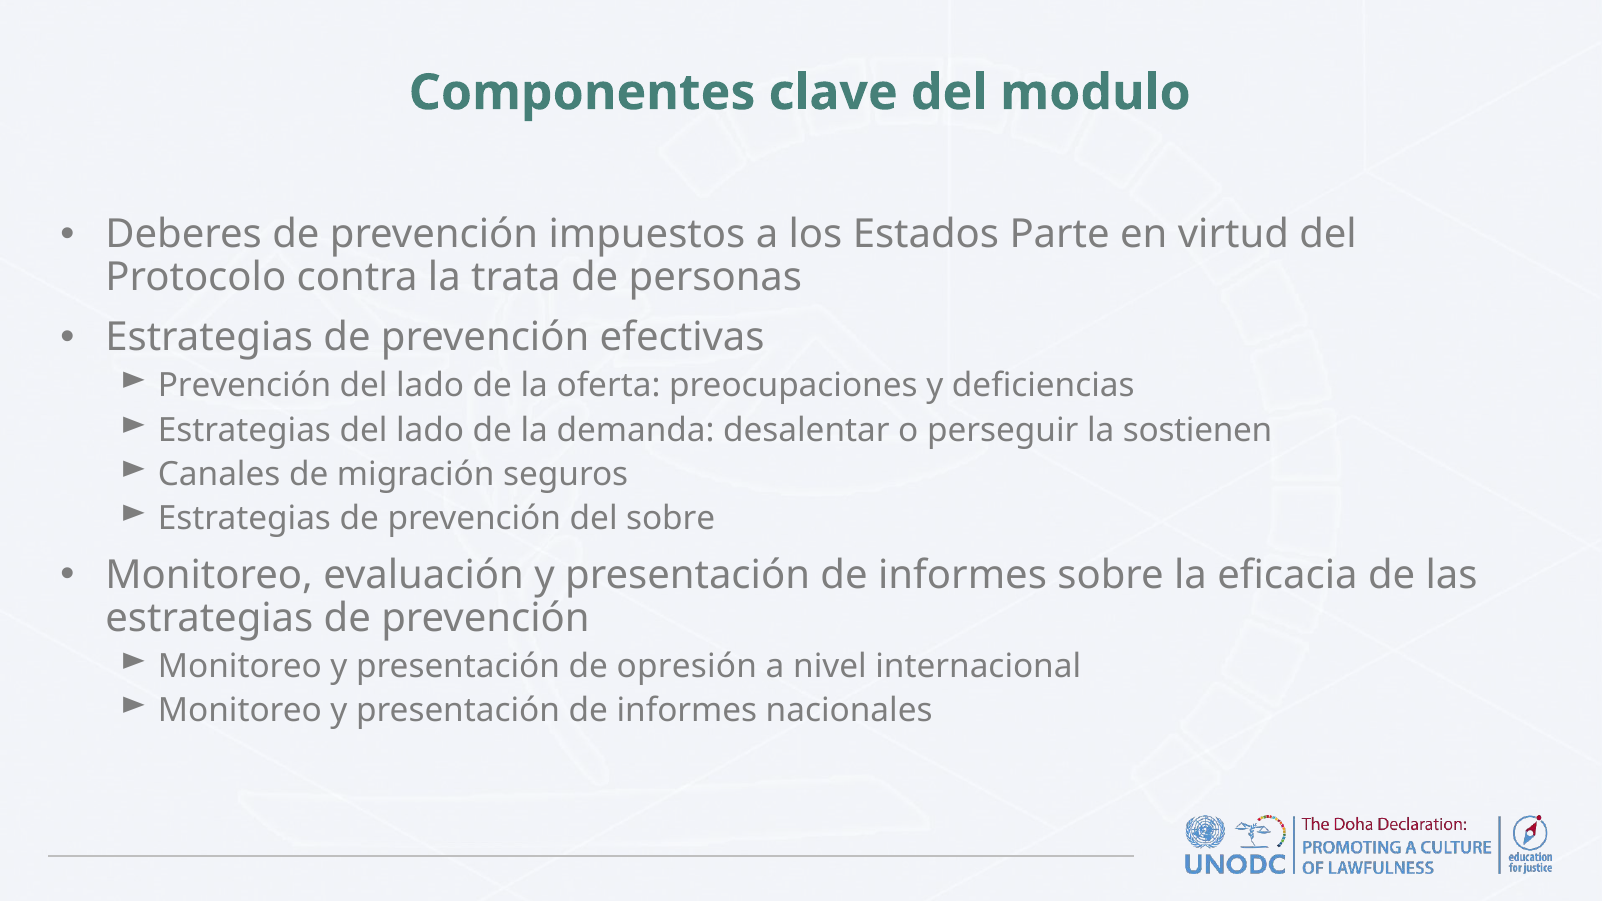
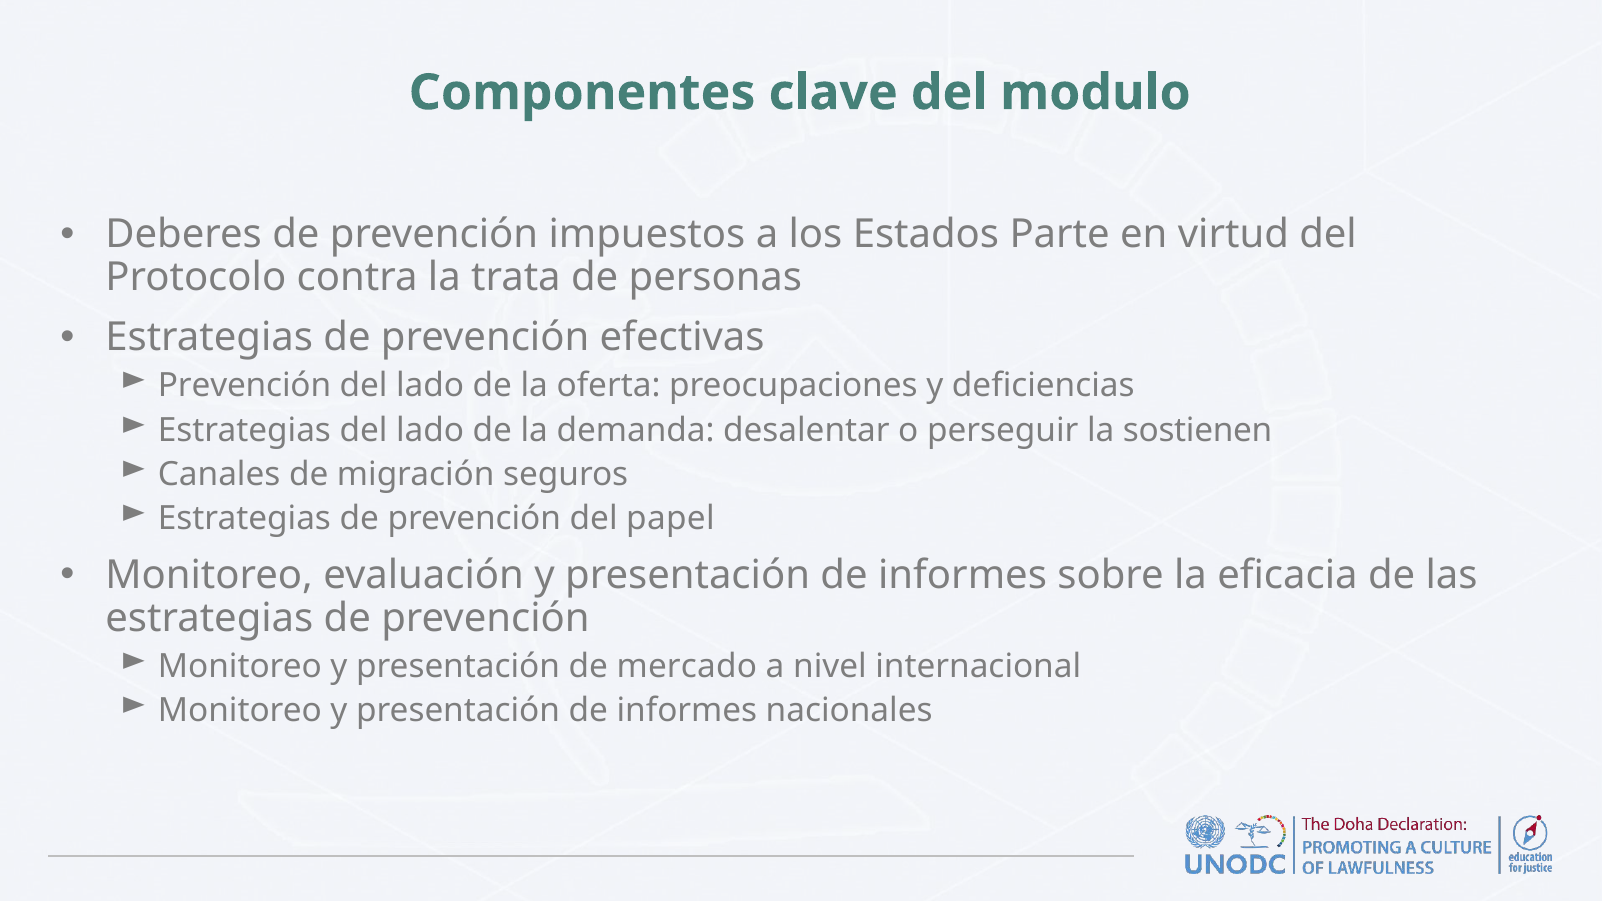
del sobre: sobre -> papel
opresión: opresión -> mercado
